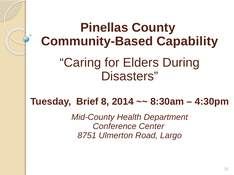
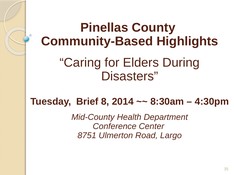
Capability: Capability -> Highlights
